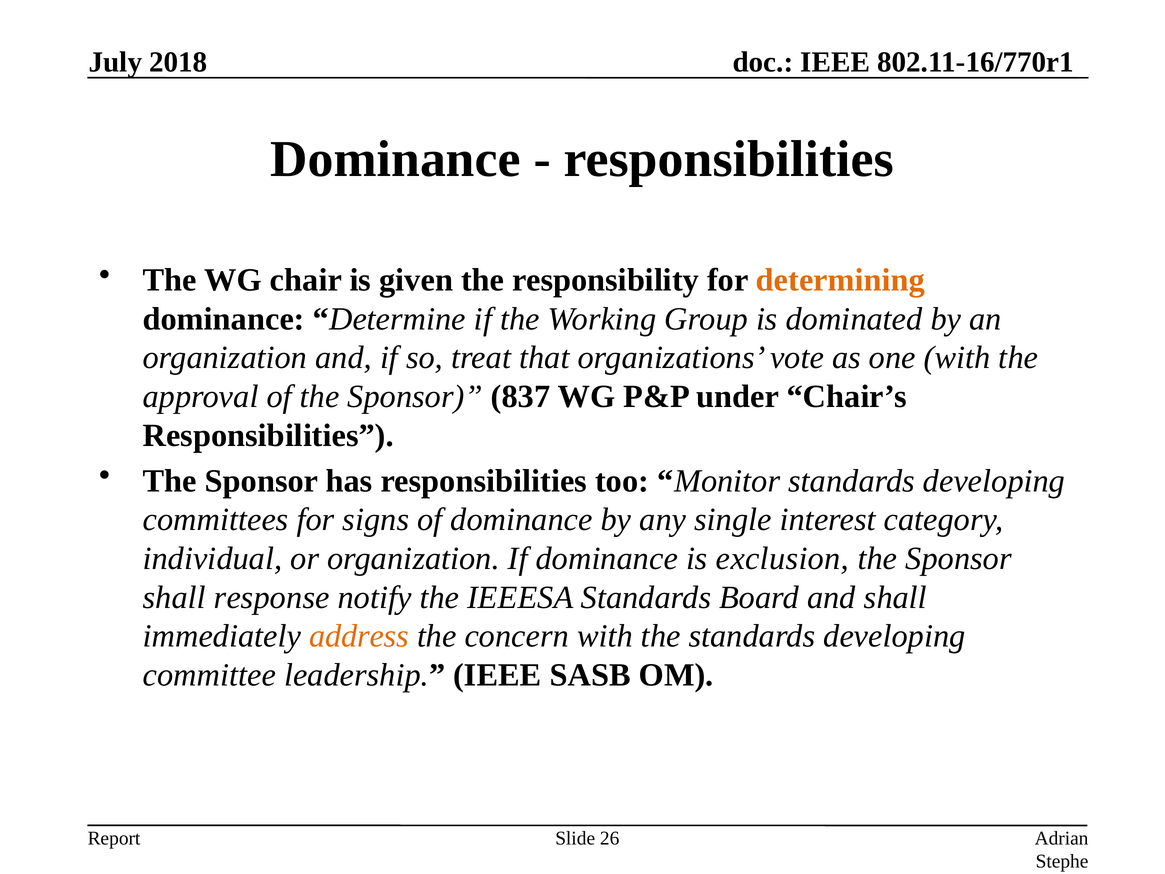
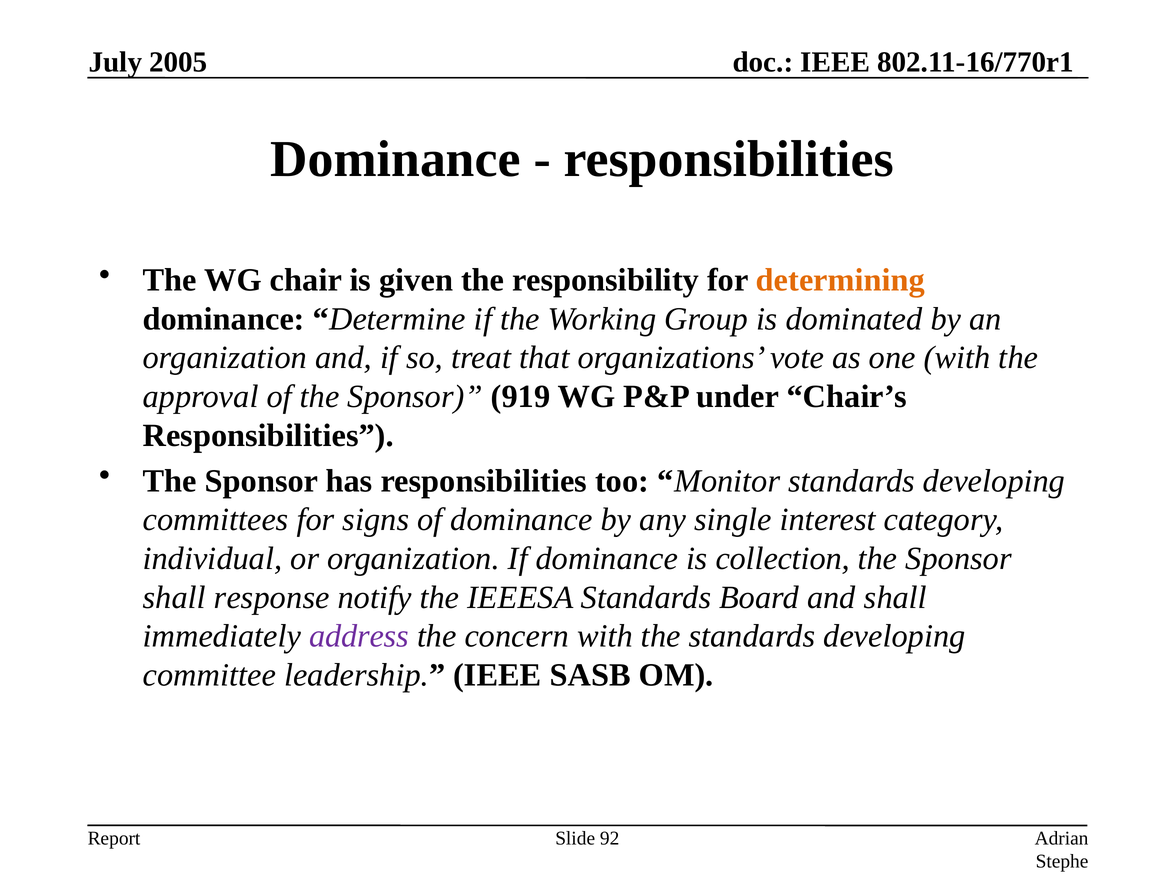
2018: 2018 -> 2005
837: 837 -> 919
exclusion: exclusion -> collection
address colour: orange -> purple
26: 26 -> 92
